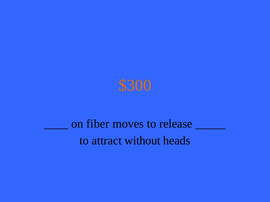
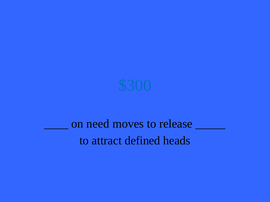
$300 colour: orange -> blue
fiber: fiber -> need
without: without -> defined
